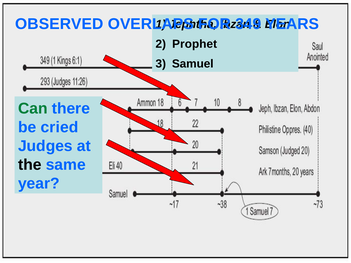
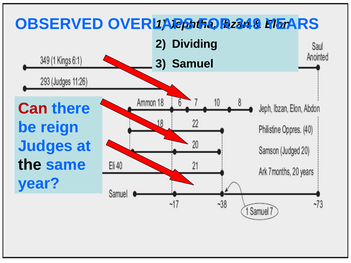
Prophet: Prophet -> Dividing
Can colour: green -> red
cried: cried -> reign
